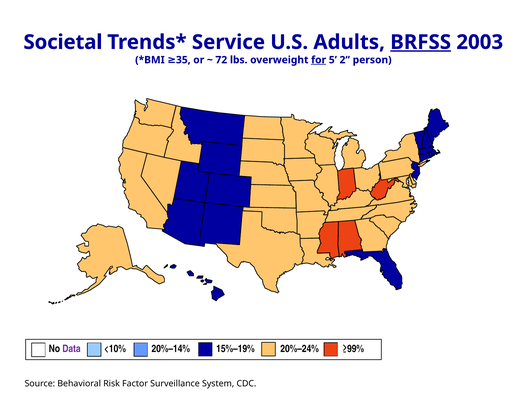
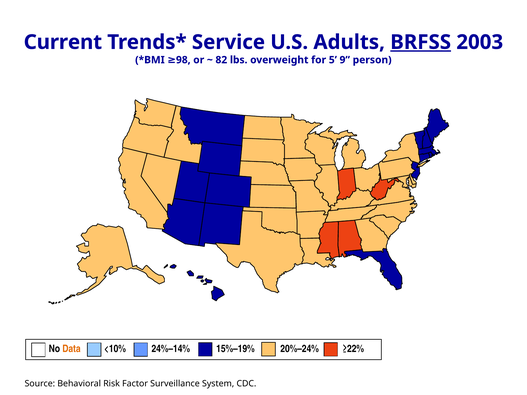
Societal: Societal -> Current
35: 35 -> 98
72: 72 -> 82
for underline: present -> none
2: 2 -> 9
Data colour: purple -> orange
20%–14%: 20%–14% -> 24%–14%
≥99%: ≥99% -> ≥22%
